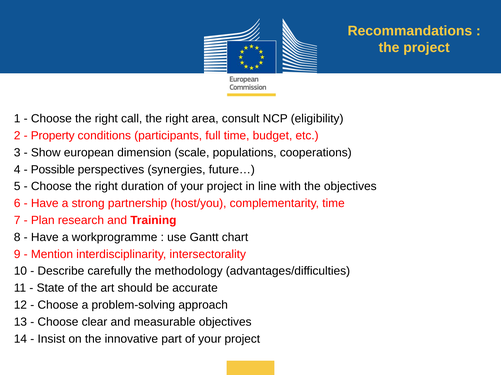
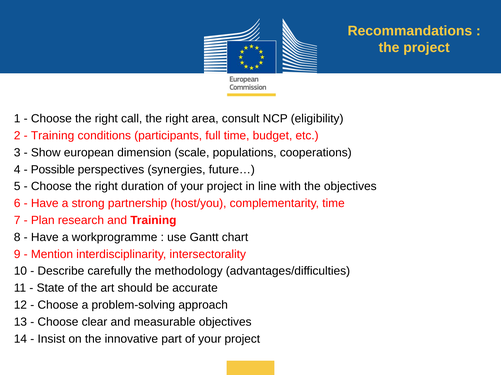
Property at (53, 136): Property -> Training
